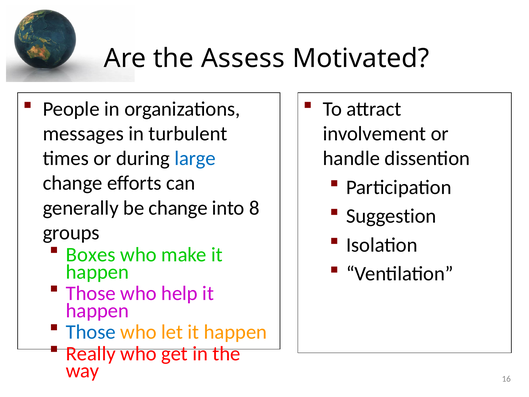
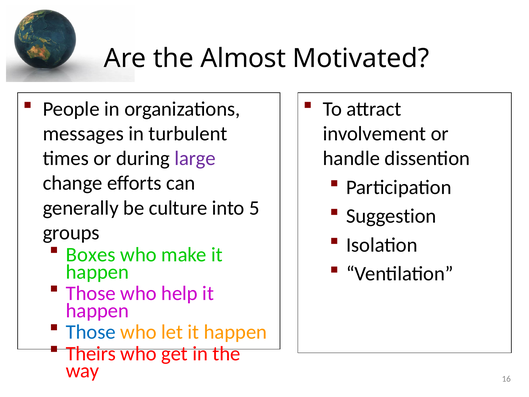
Assess: Assess -> Almost
large colour: blue -> purple
be change: change -> culture
8: 8 -> 5
Really: Really -> Theirs
